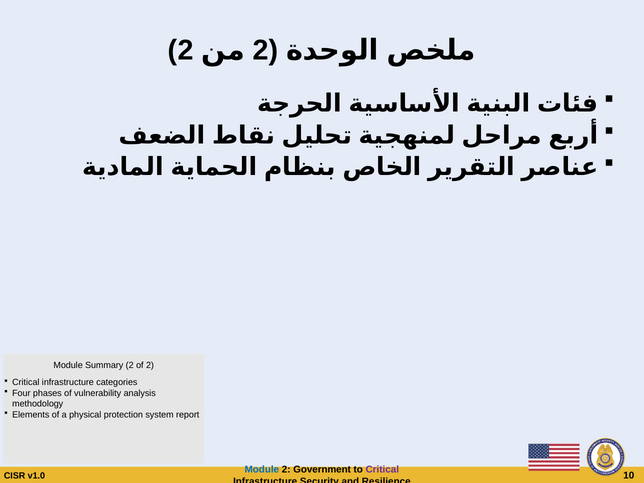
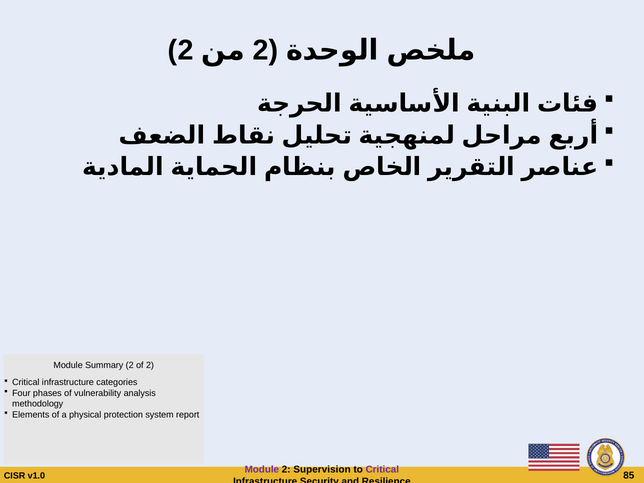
Module at (262, 470) colour: blue -> purple
Government: Government -> Supervision
10: 10 -> 85
